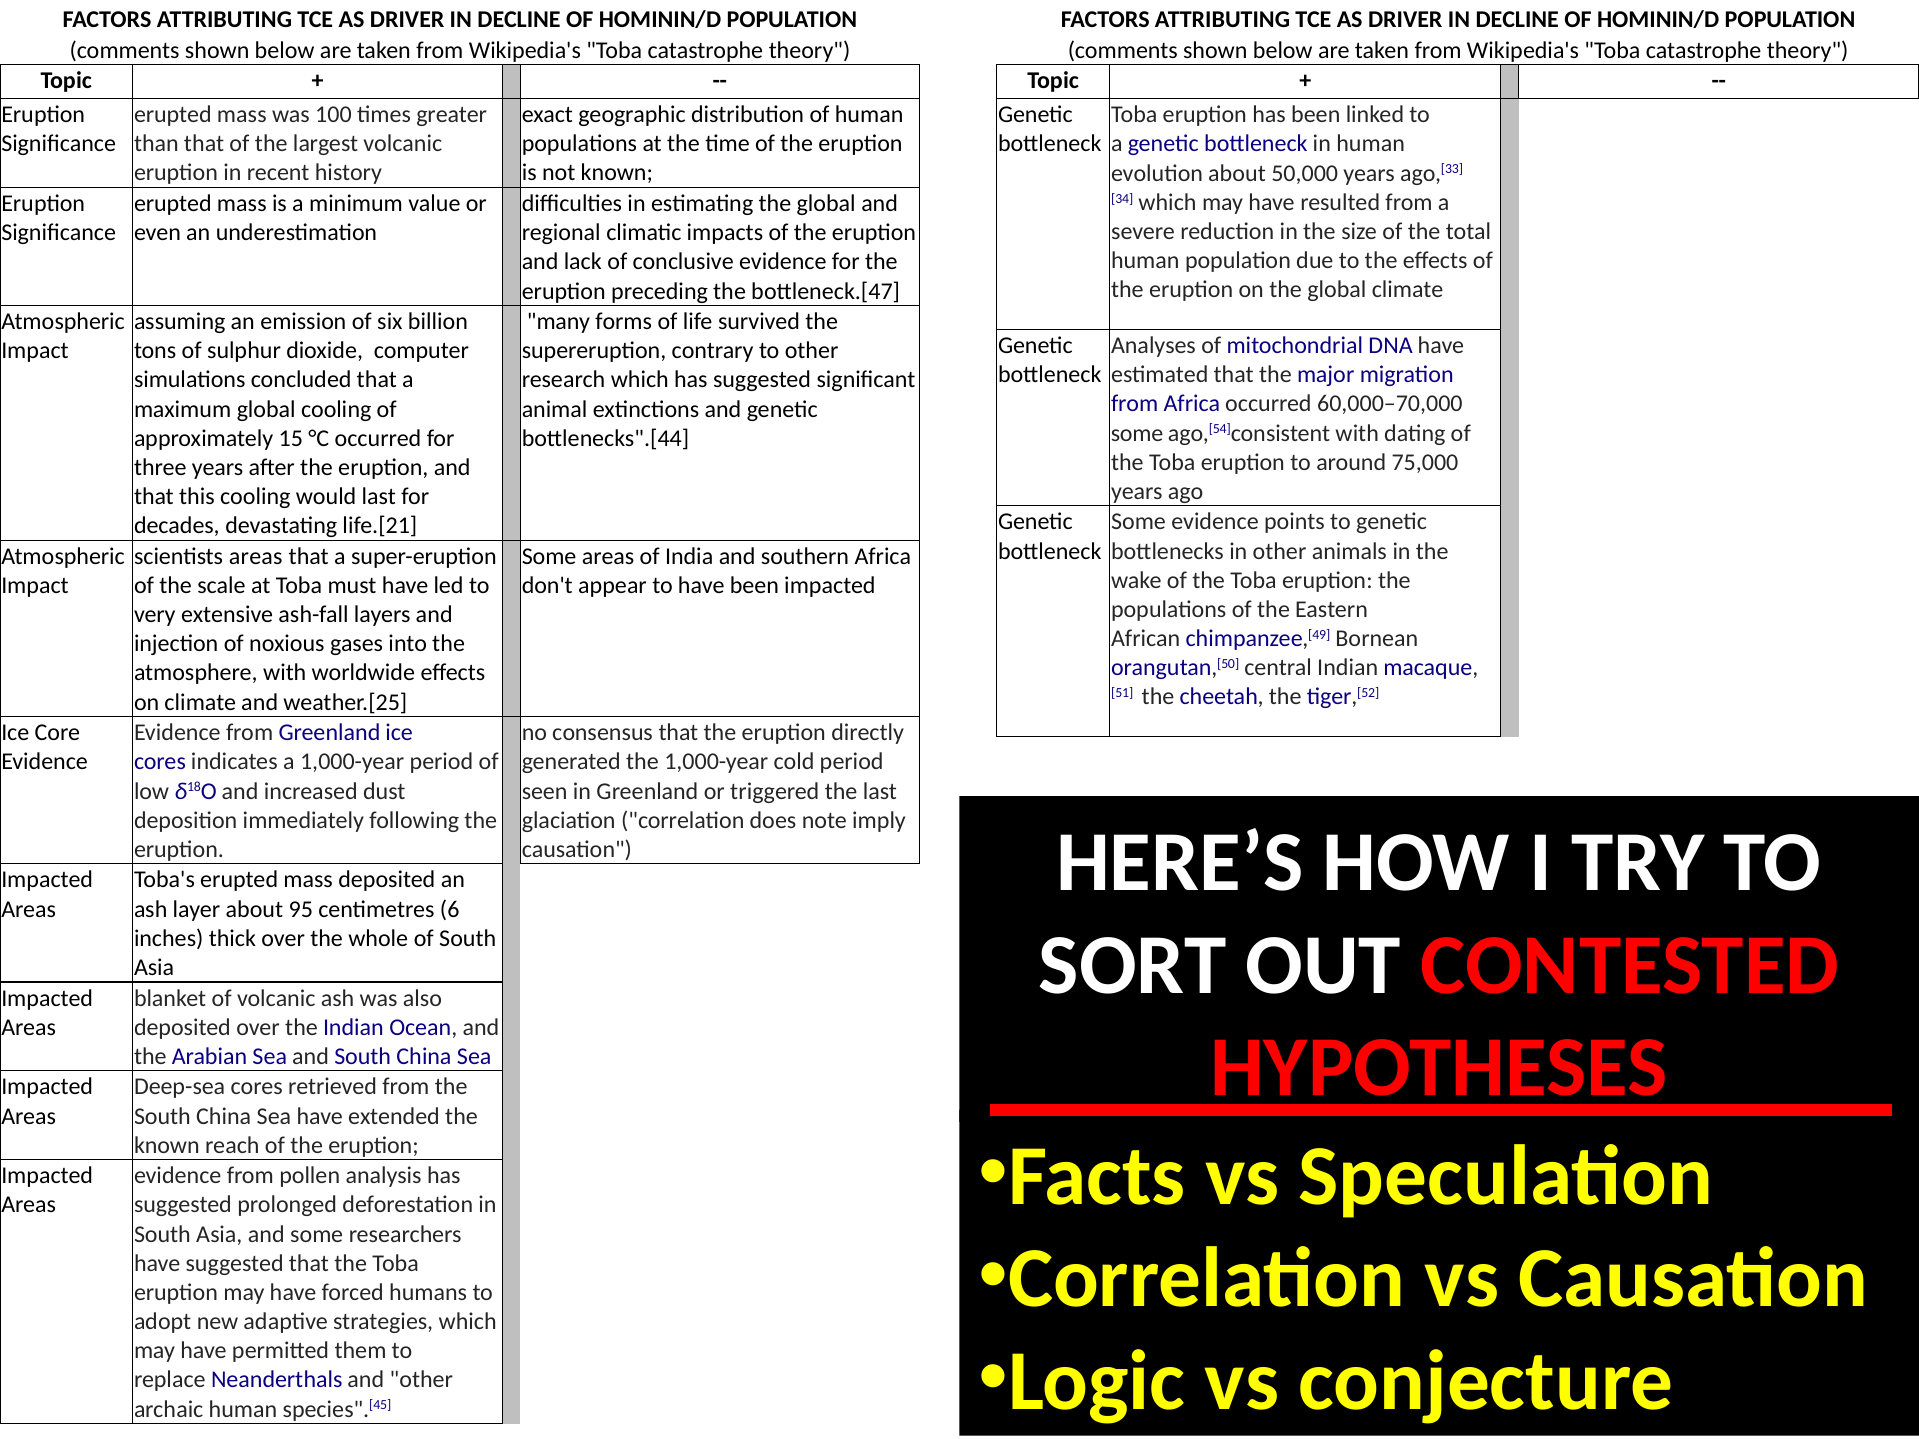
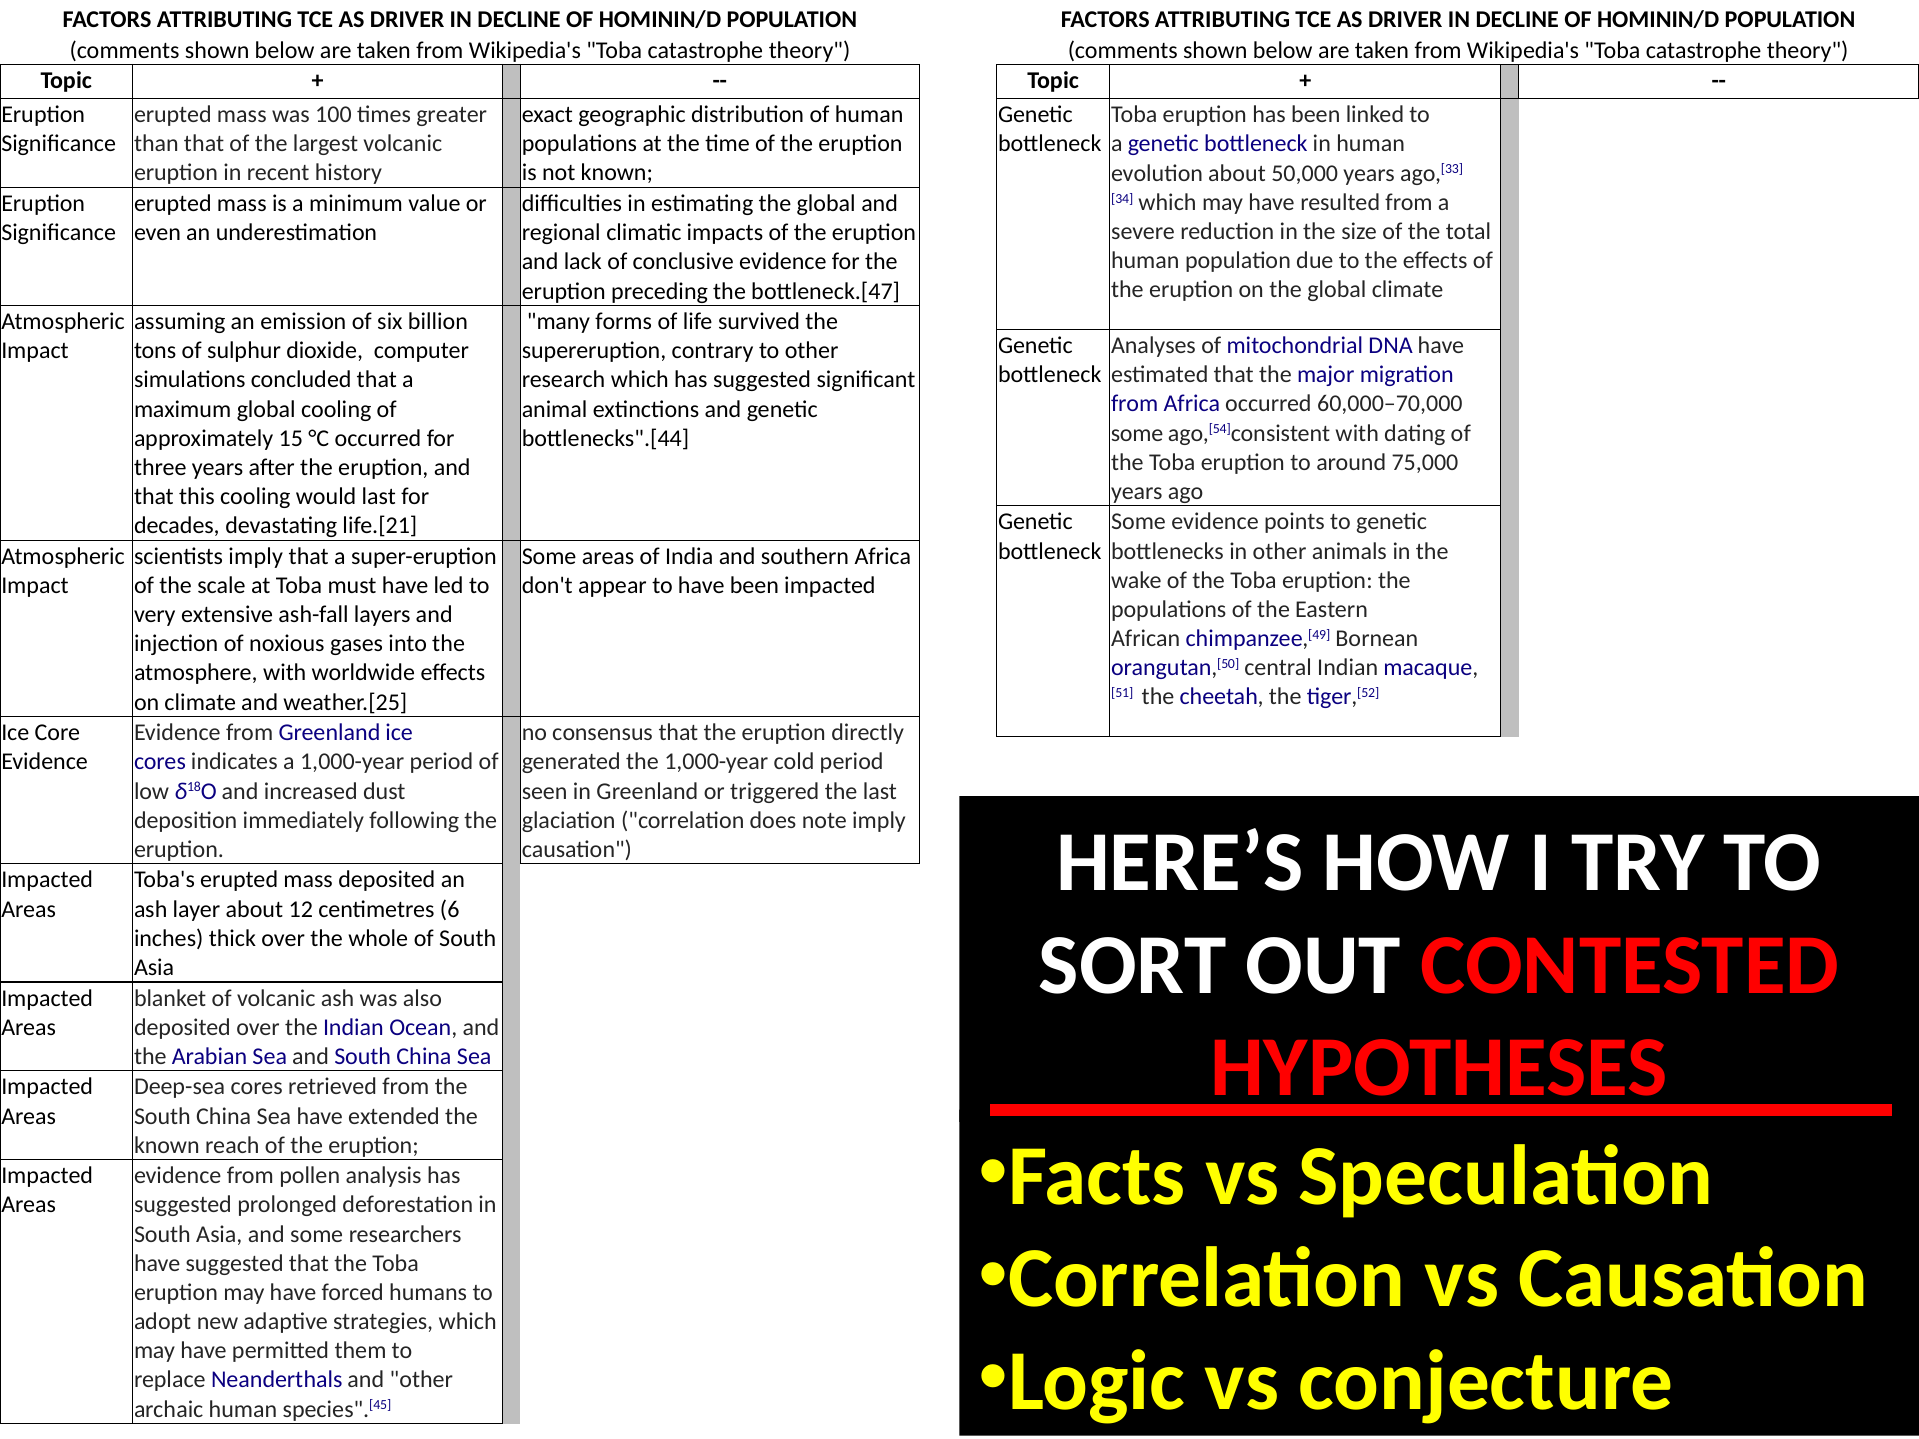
scientists areas: areas -> imply
95: 95 -> 12
